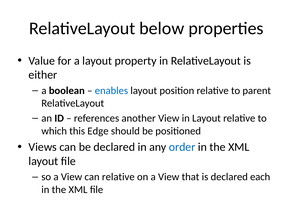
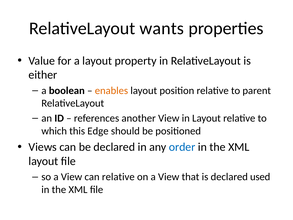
below: below -> wants
enables colour: blue -> orange
each: each -> used
